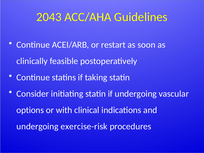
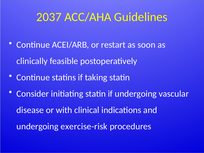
2043: 2043 -> 2037
options: options -> disease
